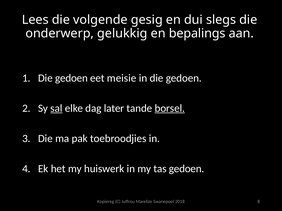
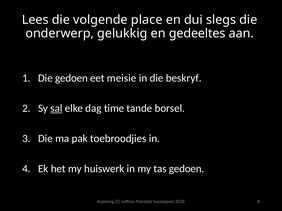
gesig: gesig -> place
bepalings: bepalings -> gedeeltes
in die gedoen: gedoen -> beskryf
later: later -> time
borsel underline: present -> none
